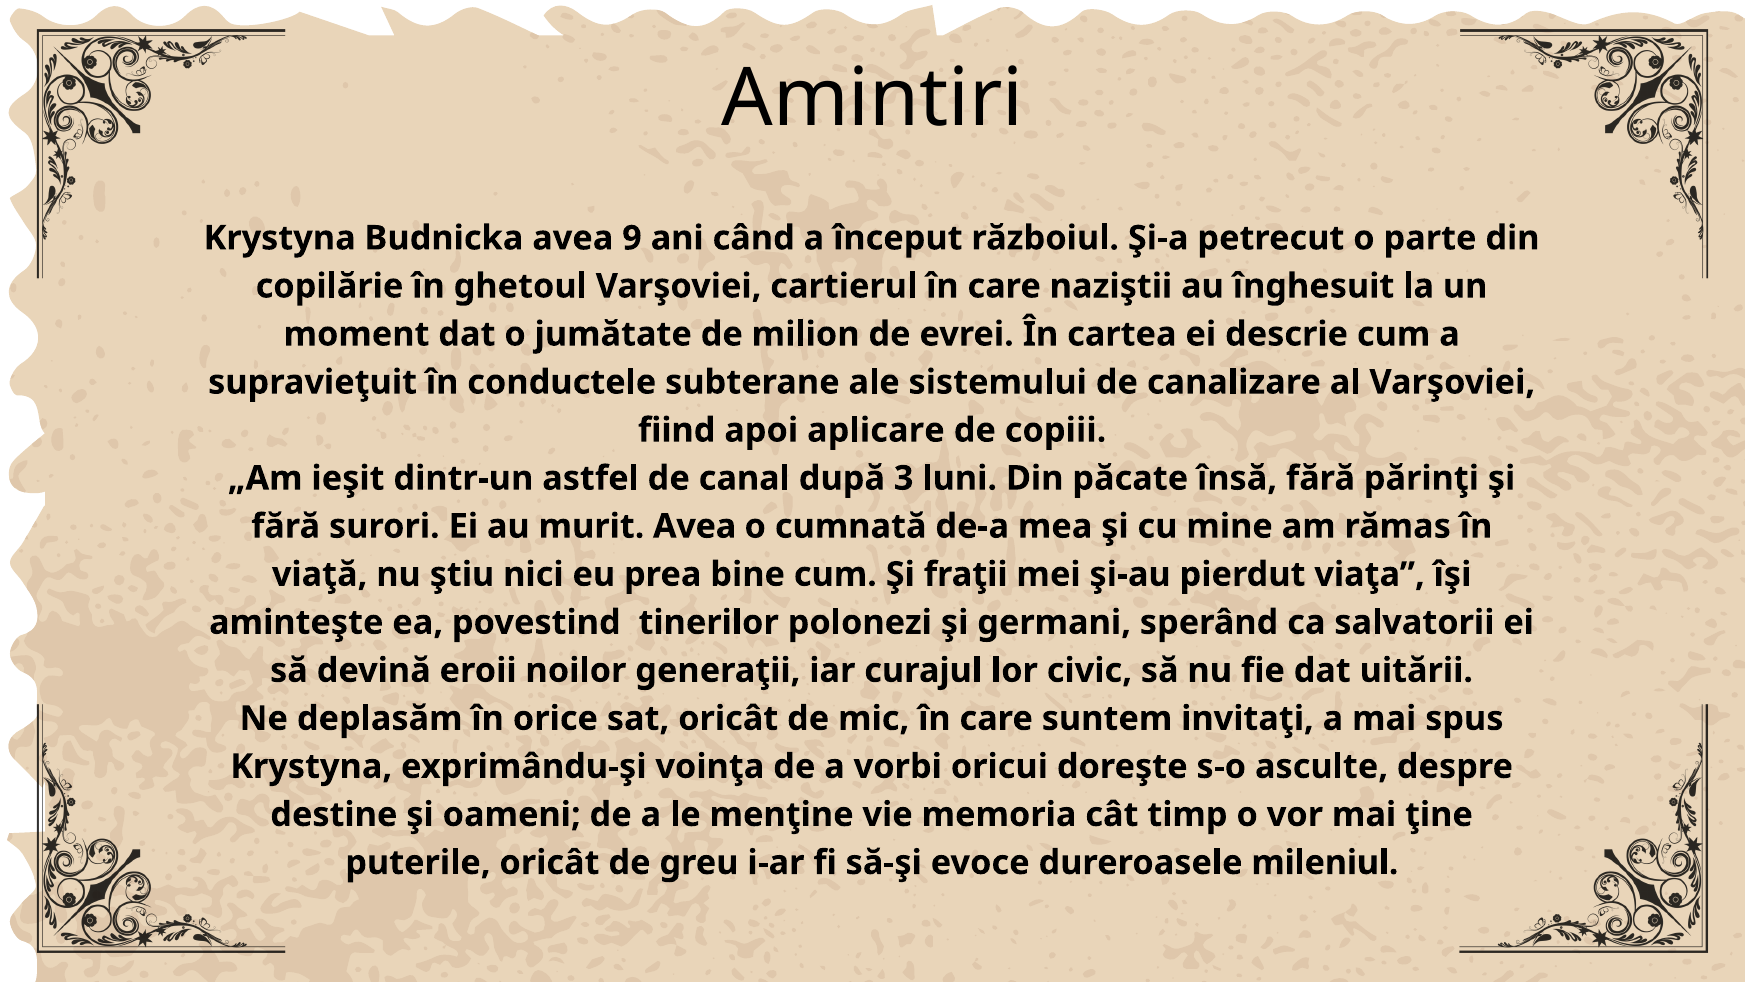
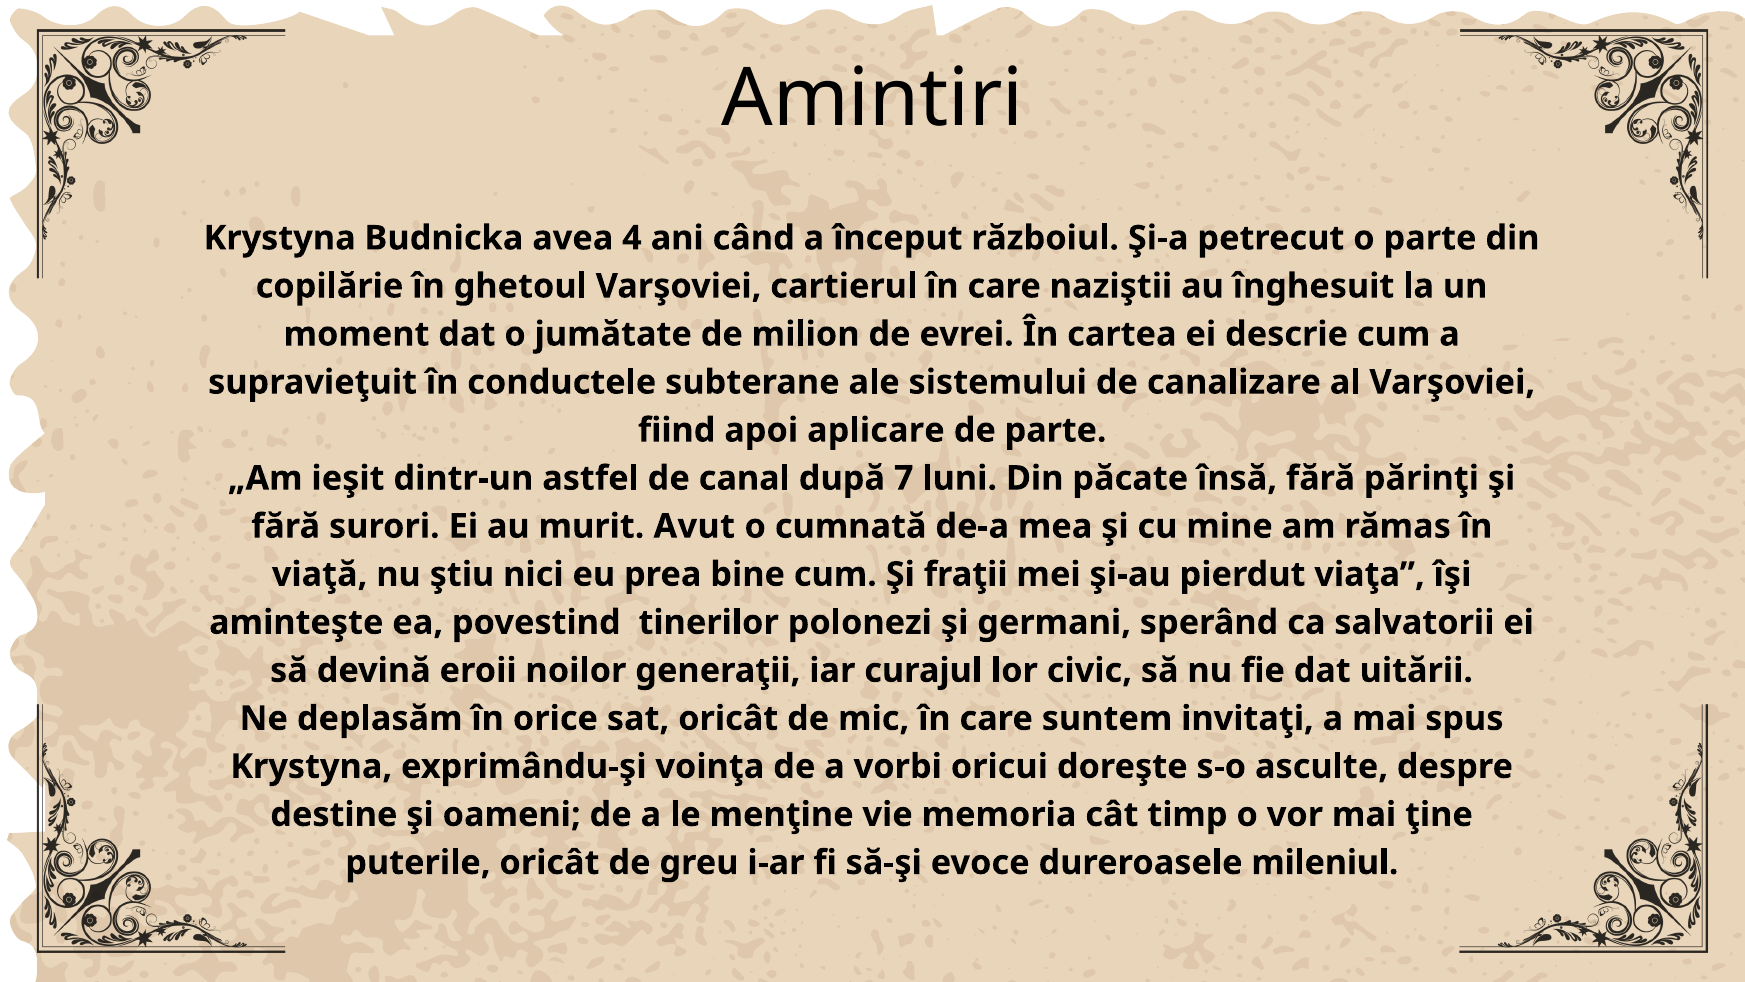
9: 9 -> 4
de copiii: copiii -> parte
3: 3 -> 7
murit Avea: Avea -> Avut
